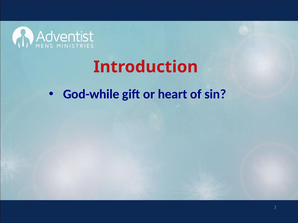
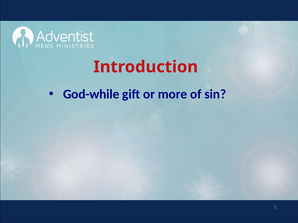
heart: heart -> more
